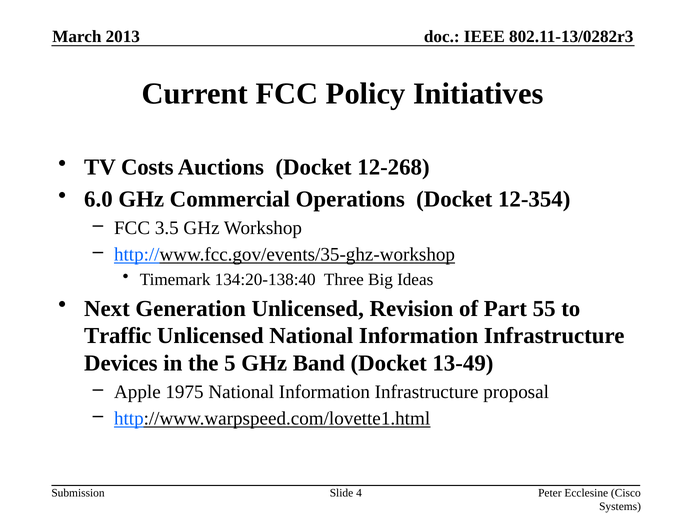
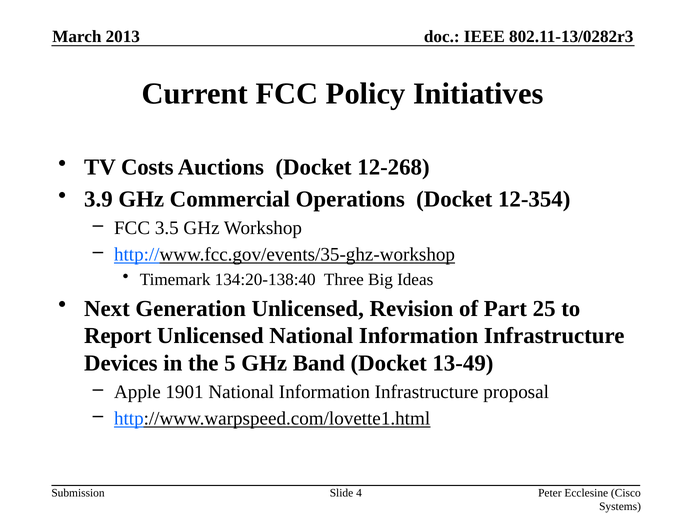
6.0: 6.0 -> 3.9
55: 55 -> 25
Traffic: Traffic -> Report
1975: 1975 -> 1901
